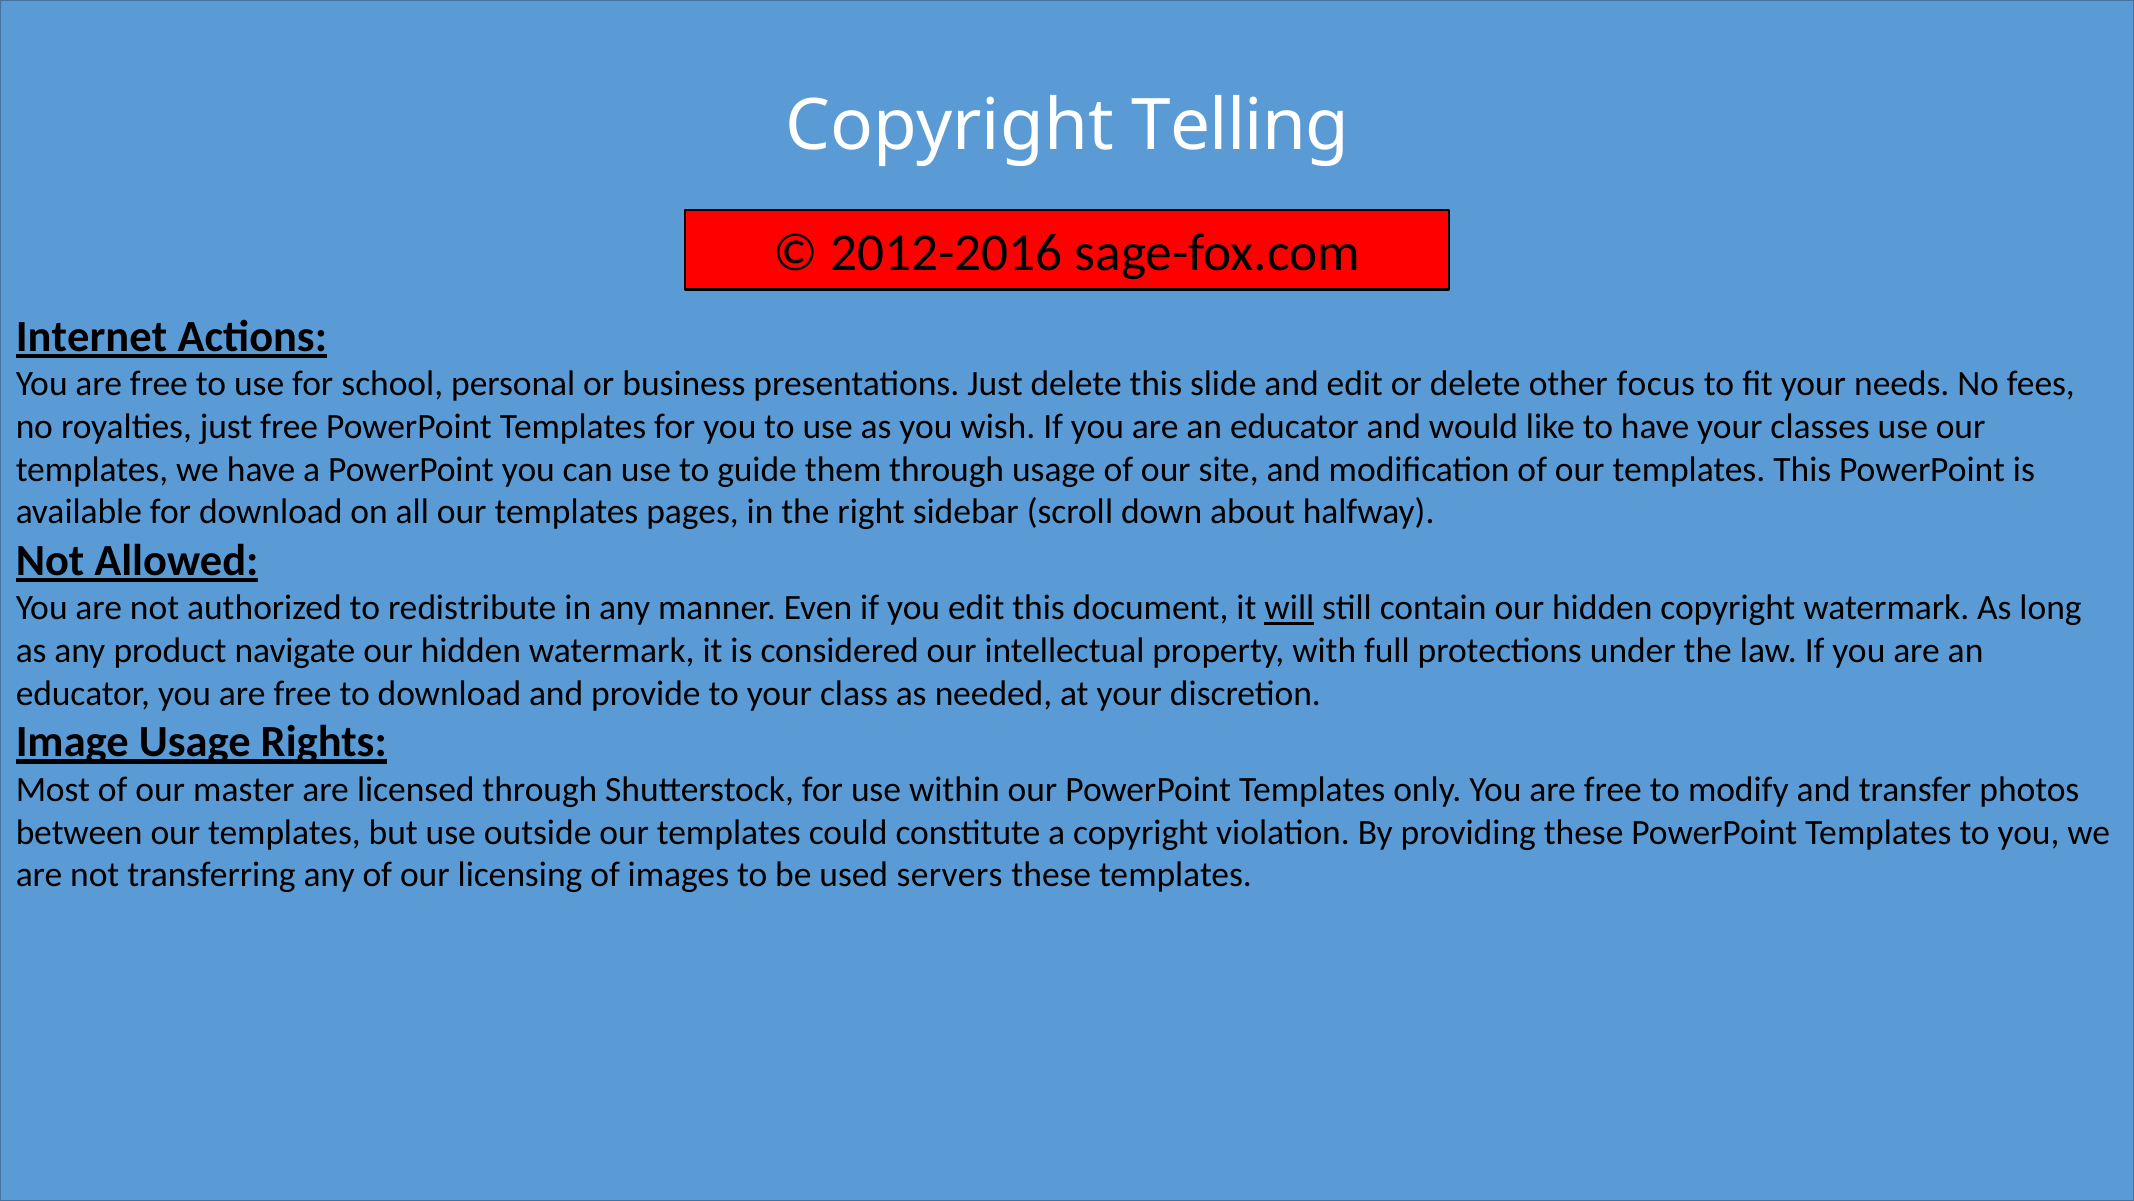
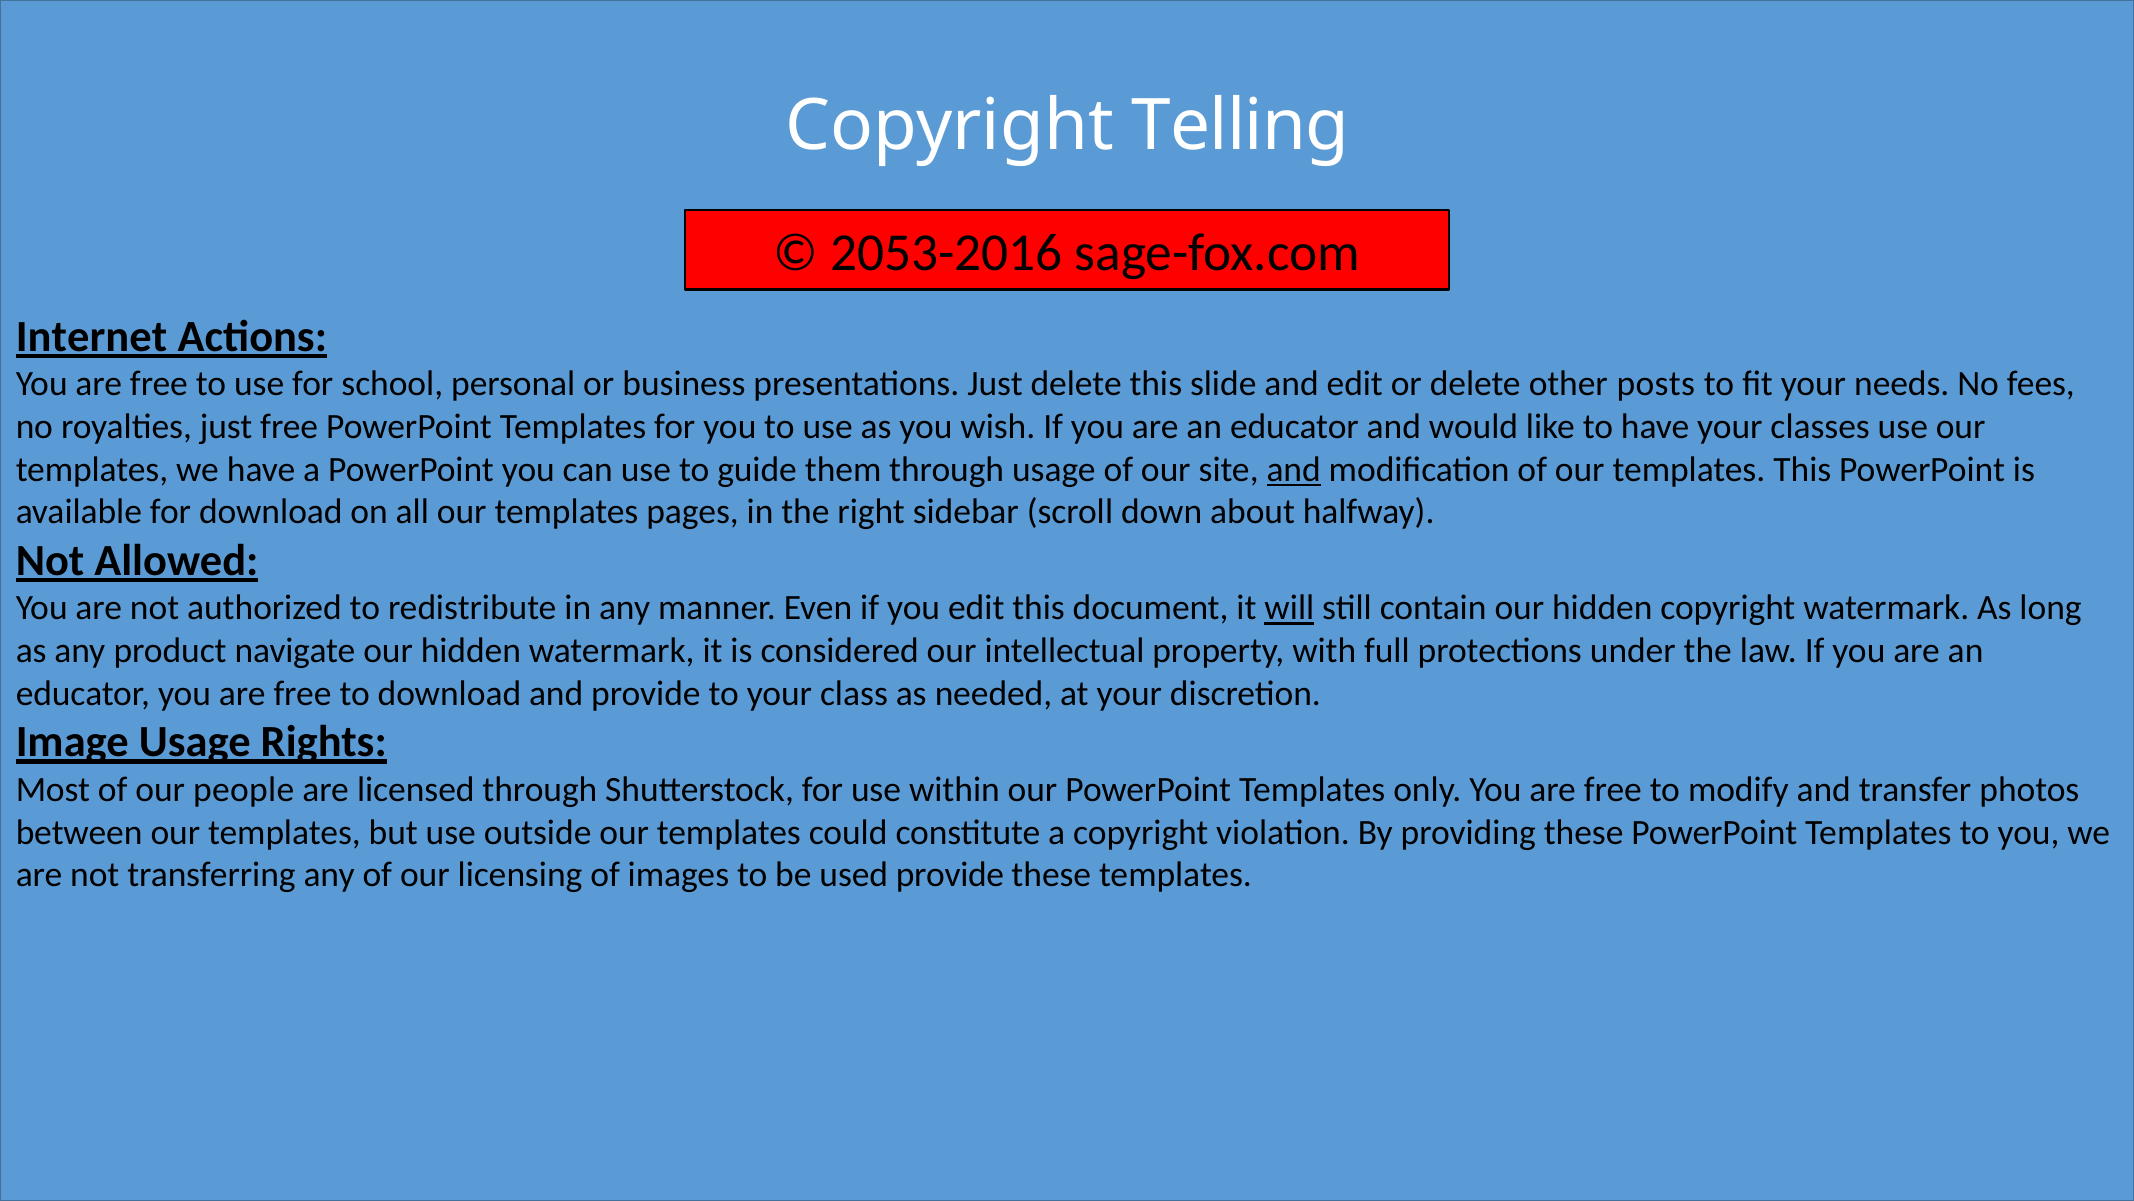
2012-2016: 2012-2016 -> 2053-2016
focus: focus -> posts
and at (1294, 469) underline: none -> present
master: master -> people
used servers: servers -> provide
